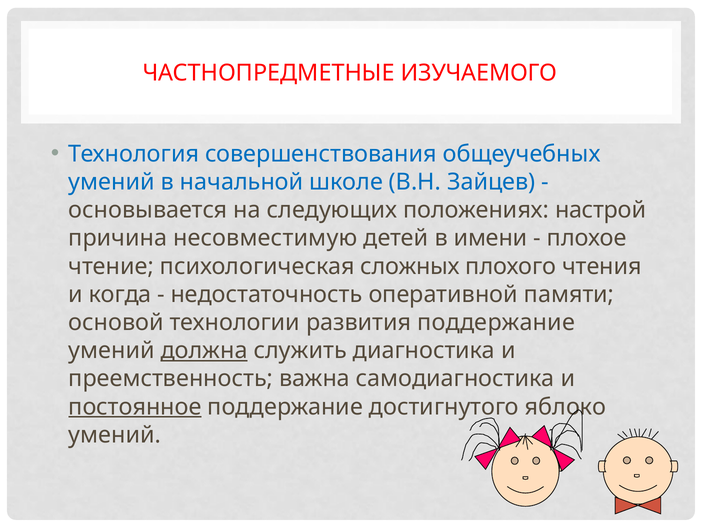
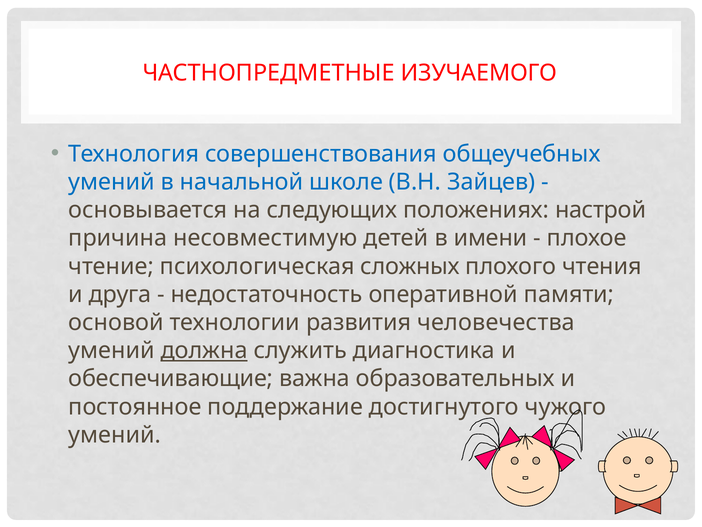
когда: когда -> друга
развития поддержание: поддержание -> человечества
преемственность: преемственность -> обеспечивающие
самодиагностика: самодиагностика -> образовательных
постоянное underline: present -> none
яблоко: яблоко -> чужого
